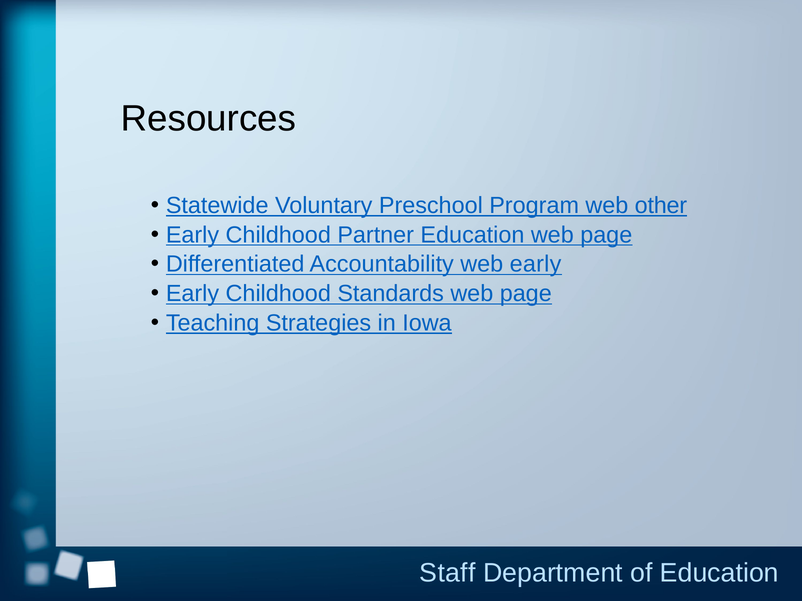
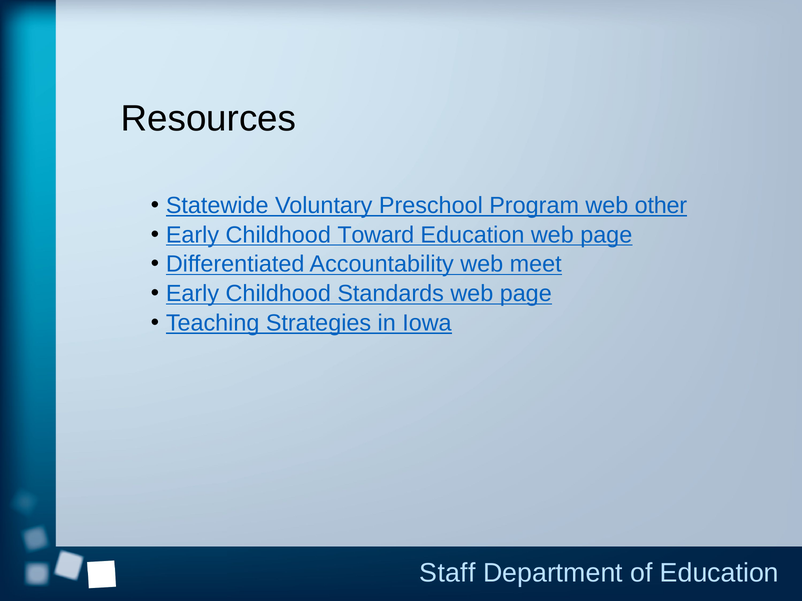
Partner: Partner -> Toward
web early: early -> meet
